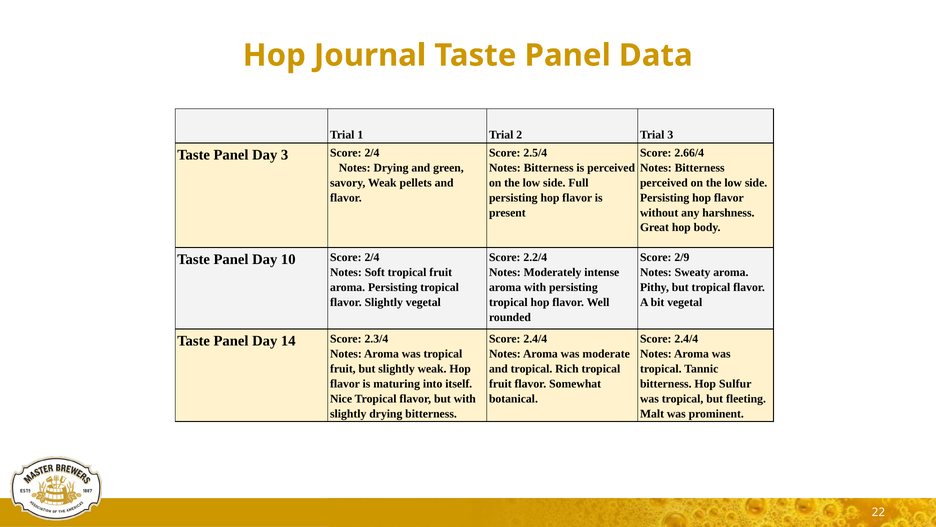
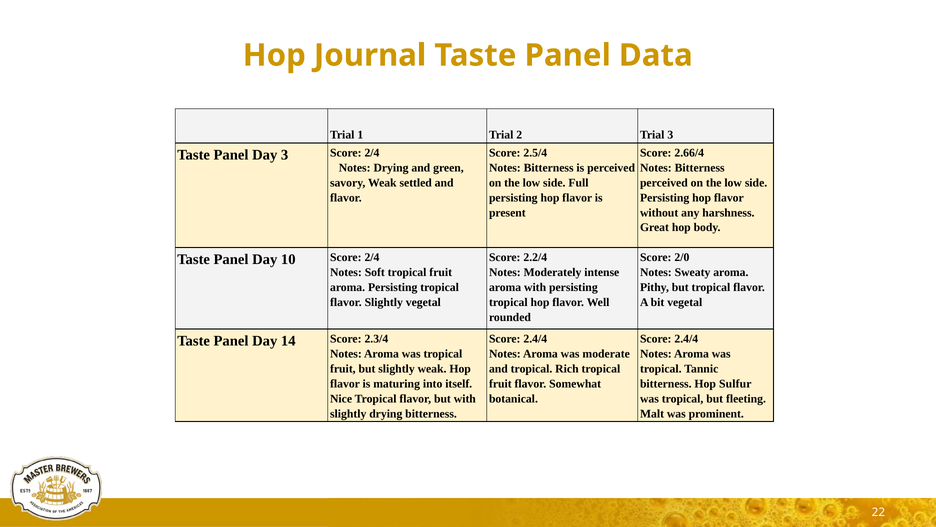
pellets: pellets -> settled
2/9: 2/9 -> 2/0
